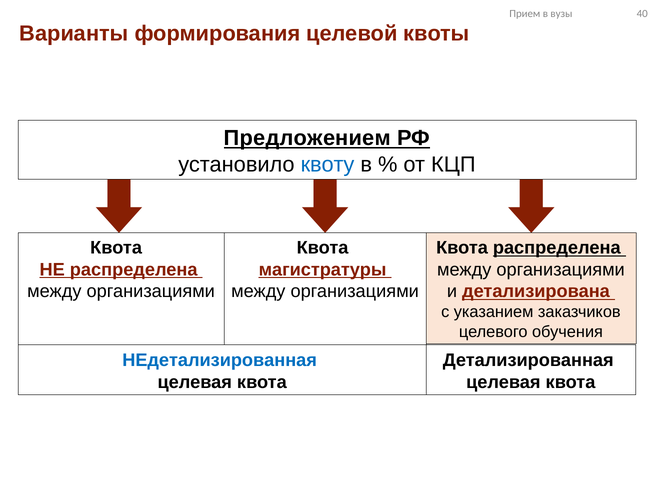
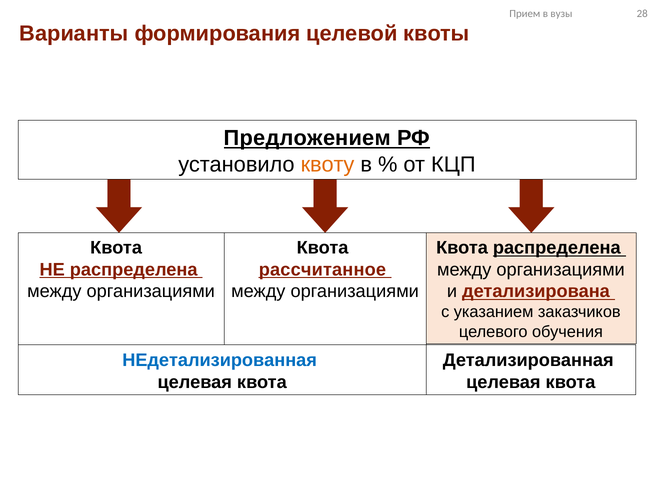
40: 40 -> 28
квоту colour: blue -> orange
магистратуры: магистратуры -> рассчитанное
